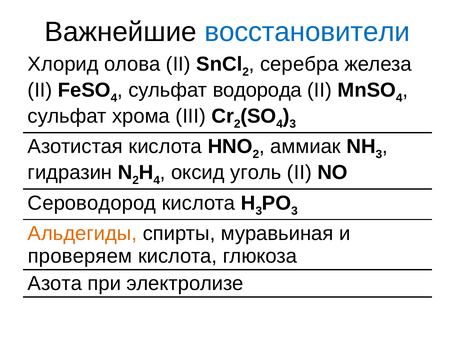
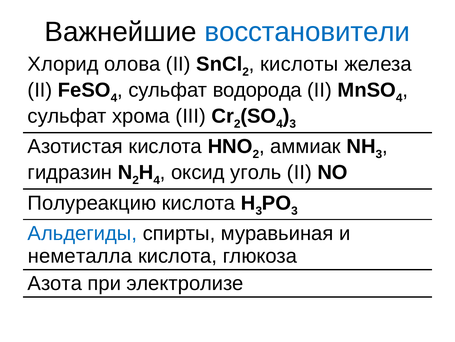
серебра: серебра -> кислоты
Сероводород: Сероводород -> Полуреакцию
Альдегиды colour: orange -> blue
проверяем: проверяем -> неметалла
